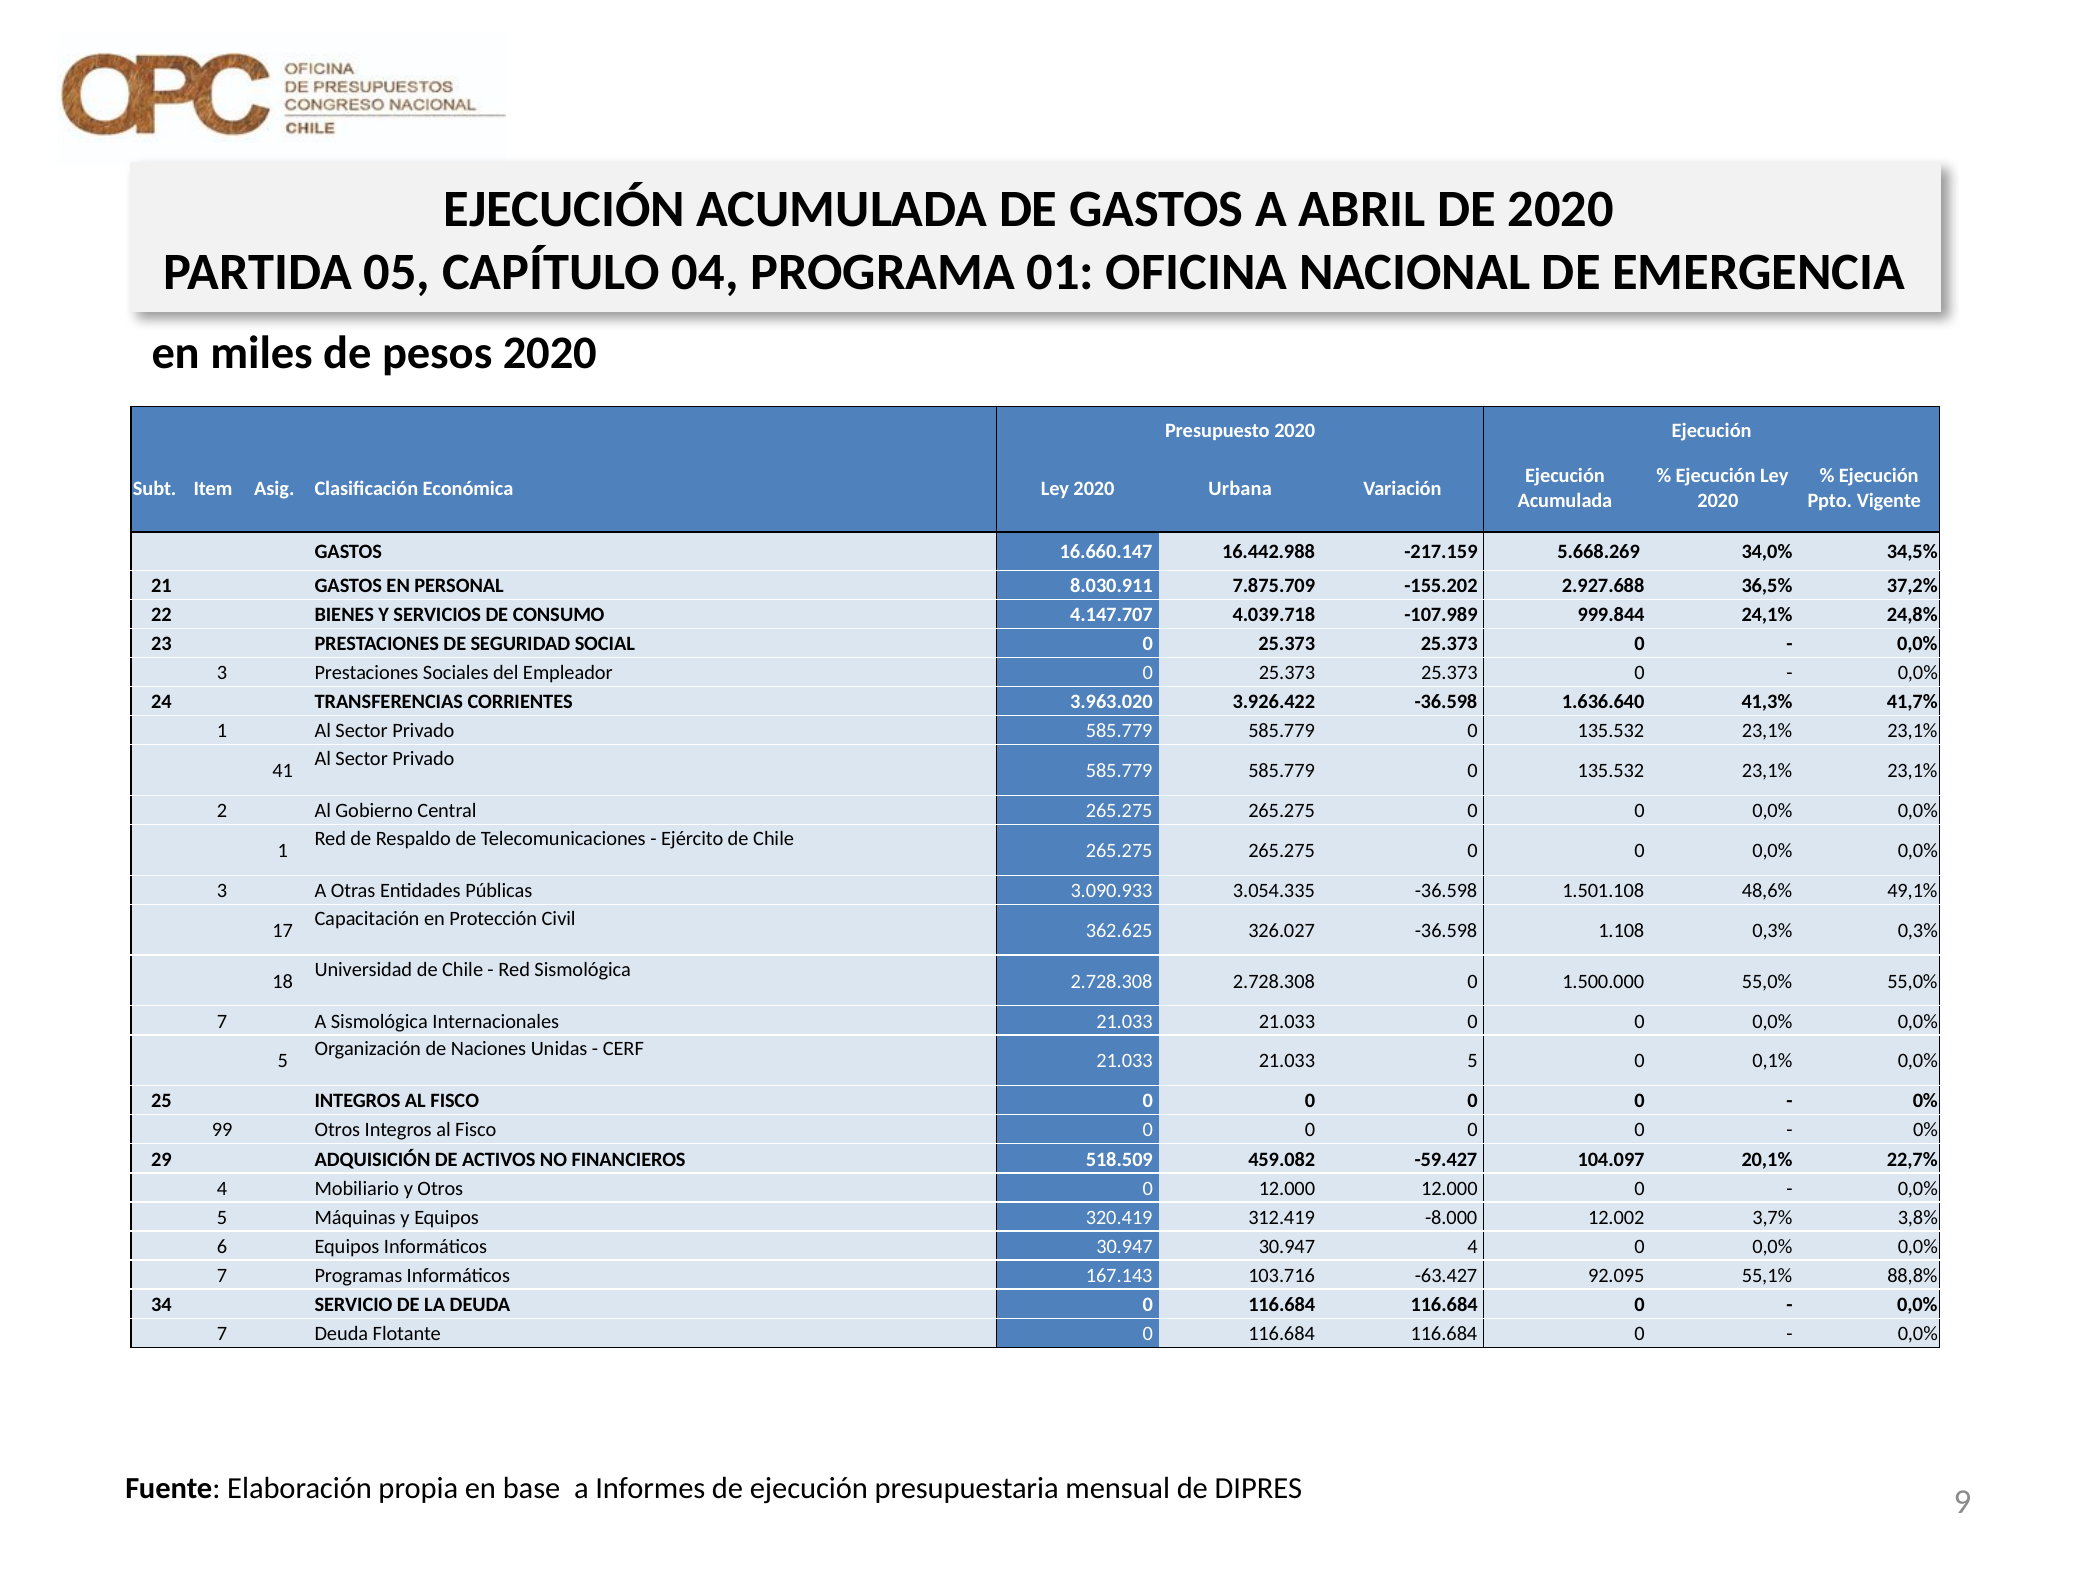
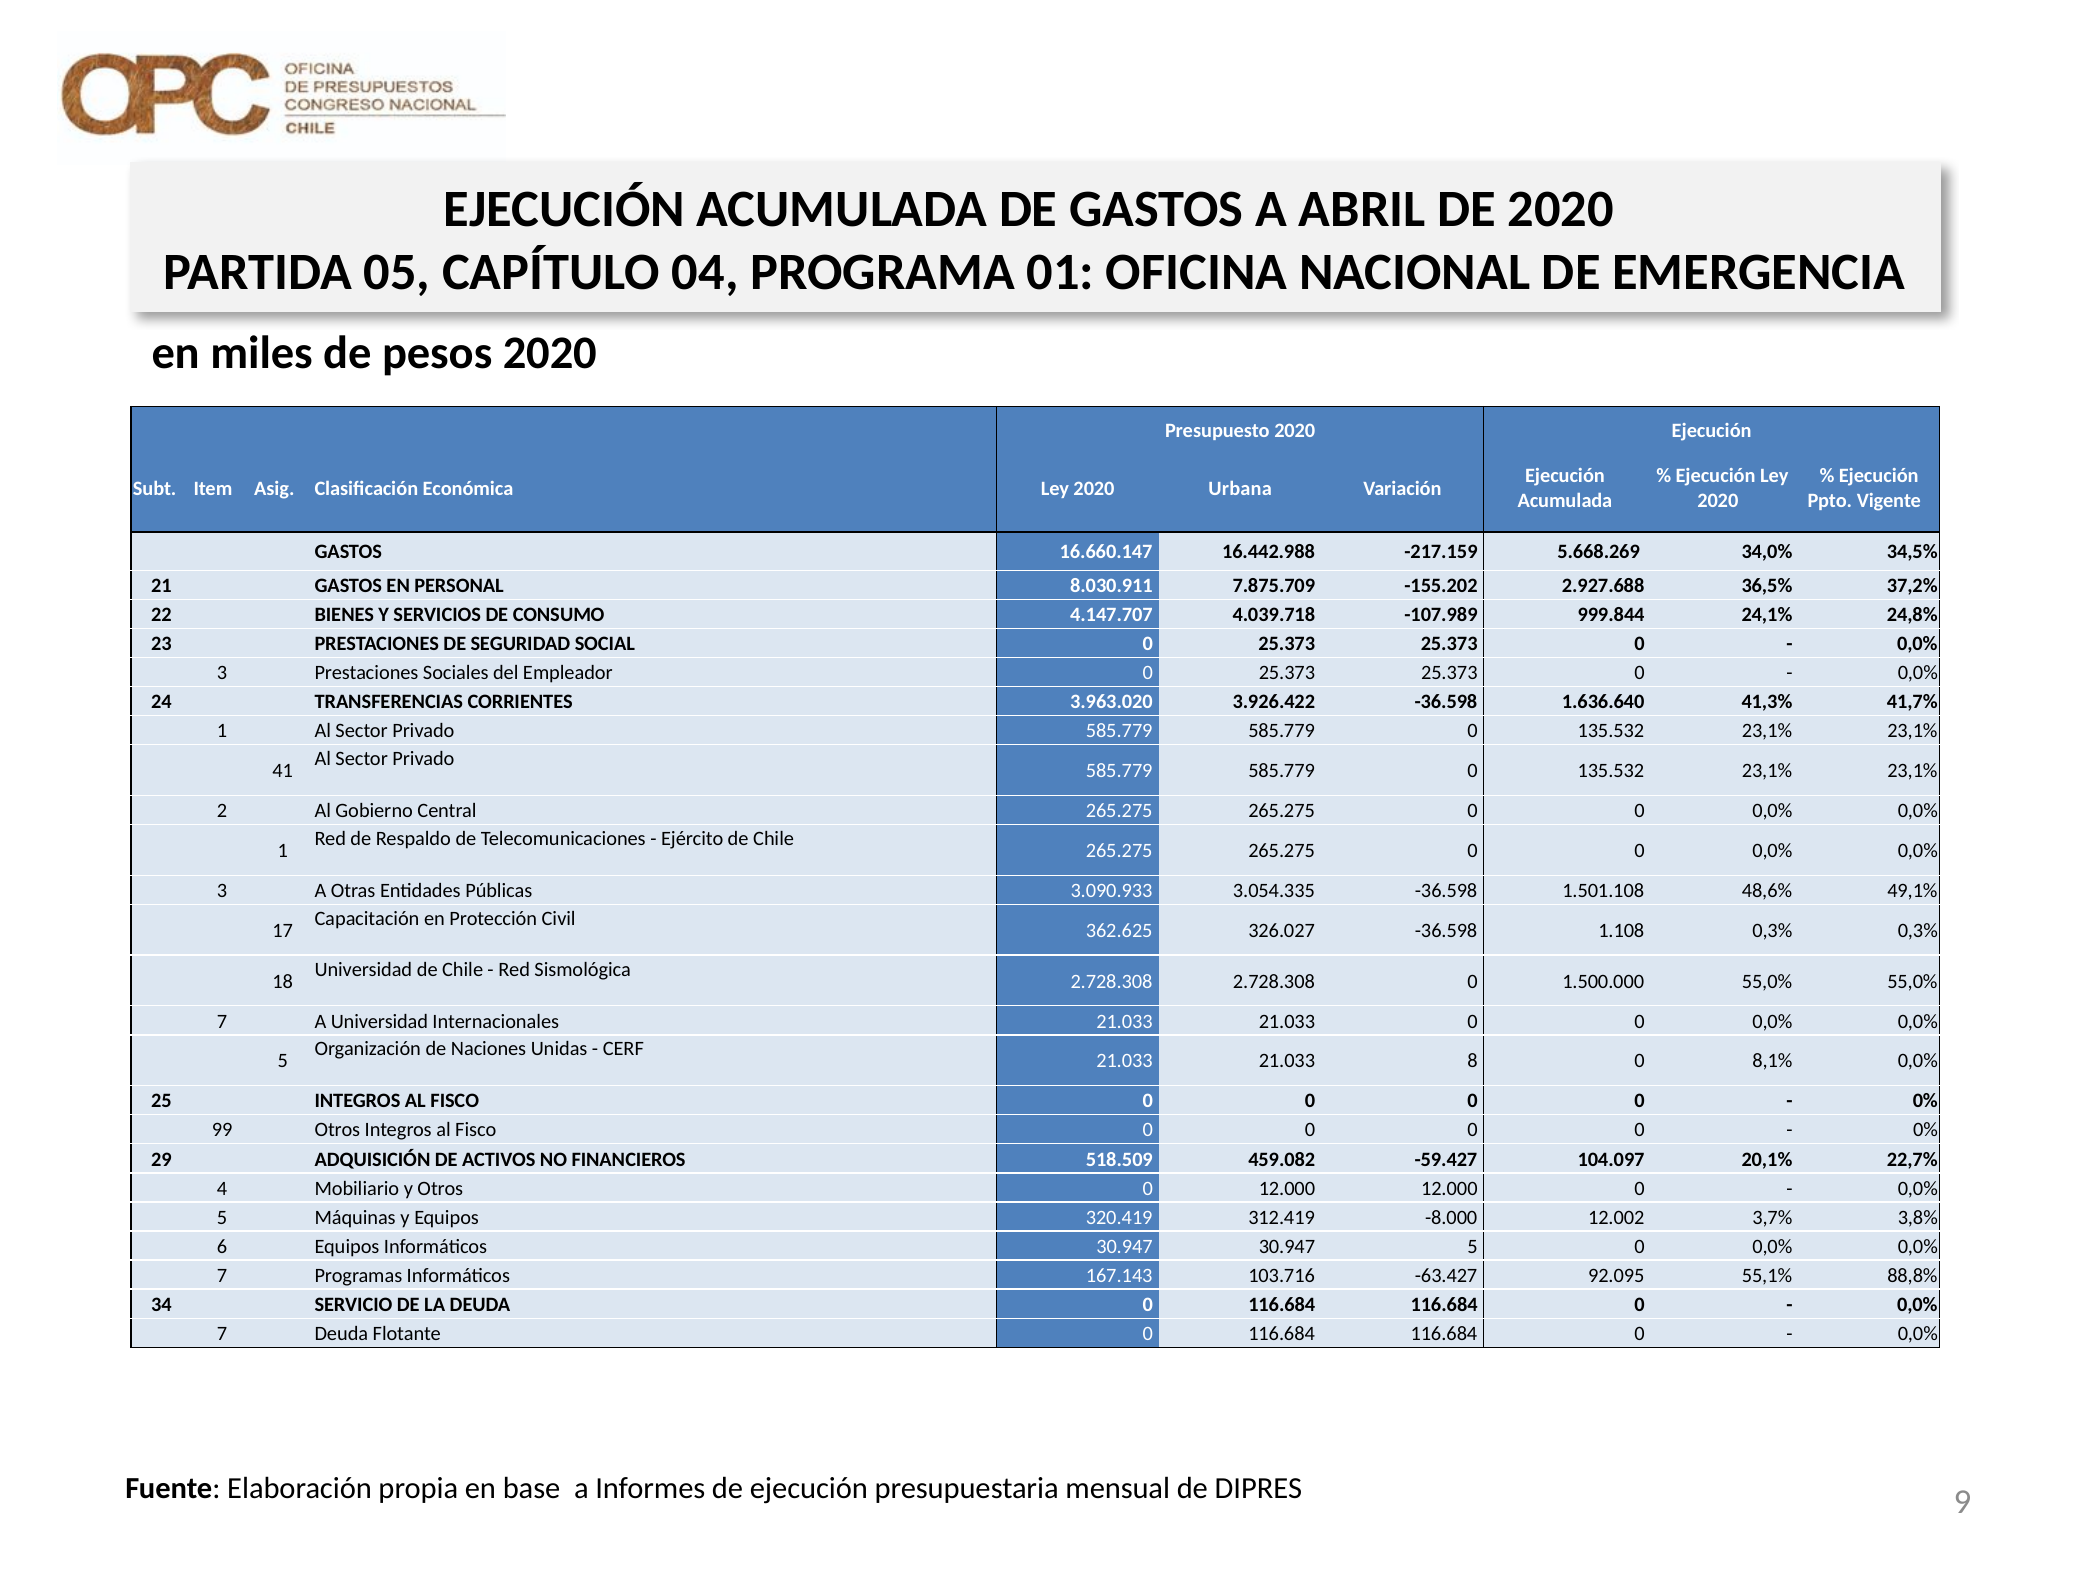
A Sismológica: Sismológica -> Universidad
21.033 5: 5 -> 8
0,1%: 0,1% -> 8,1%
30.947 4: 4 -> 5
